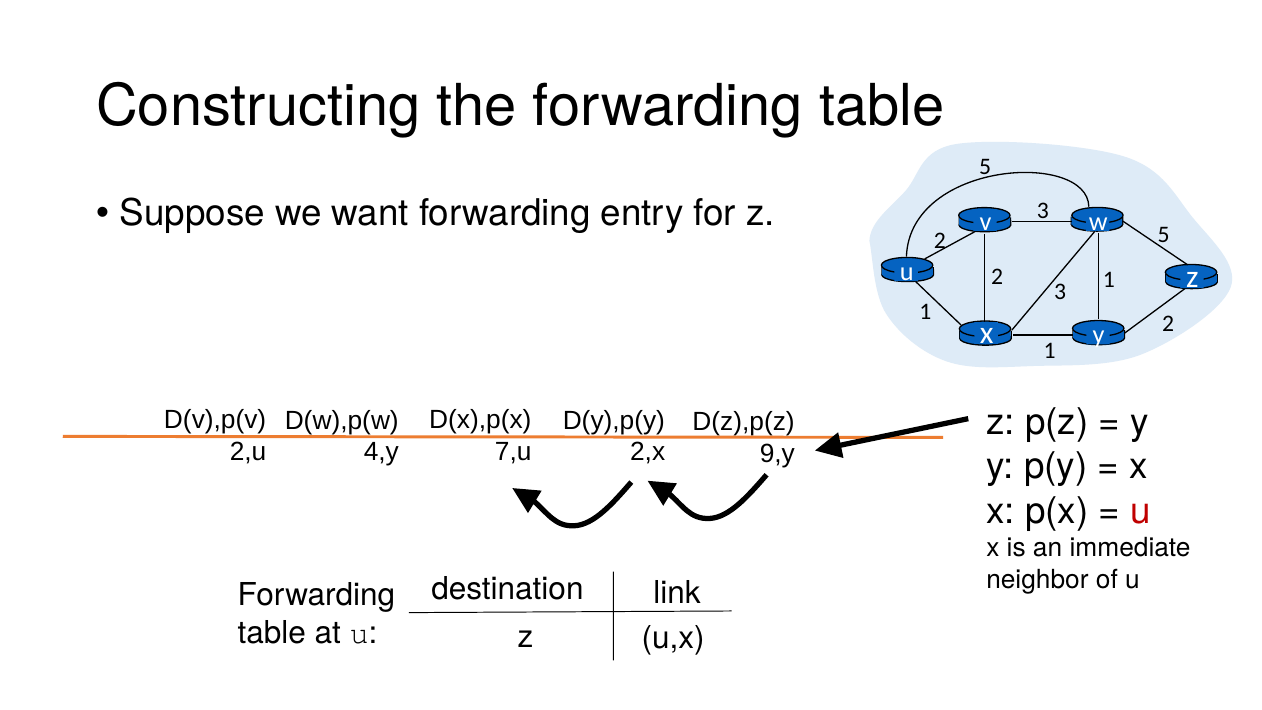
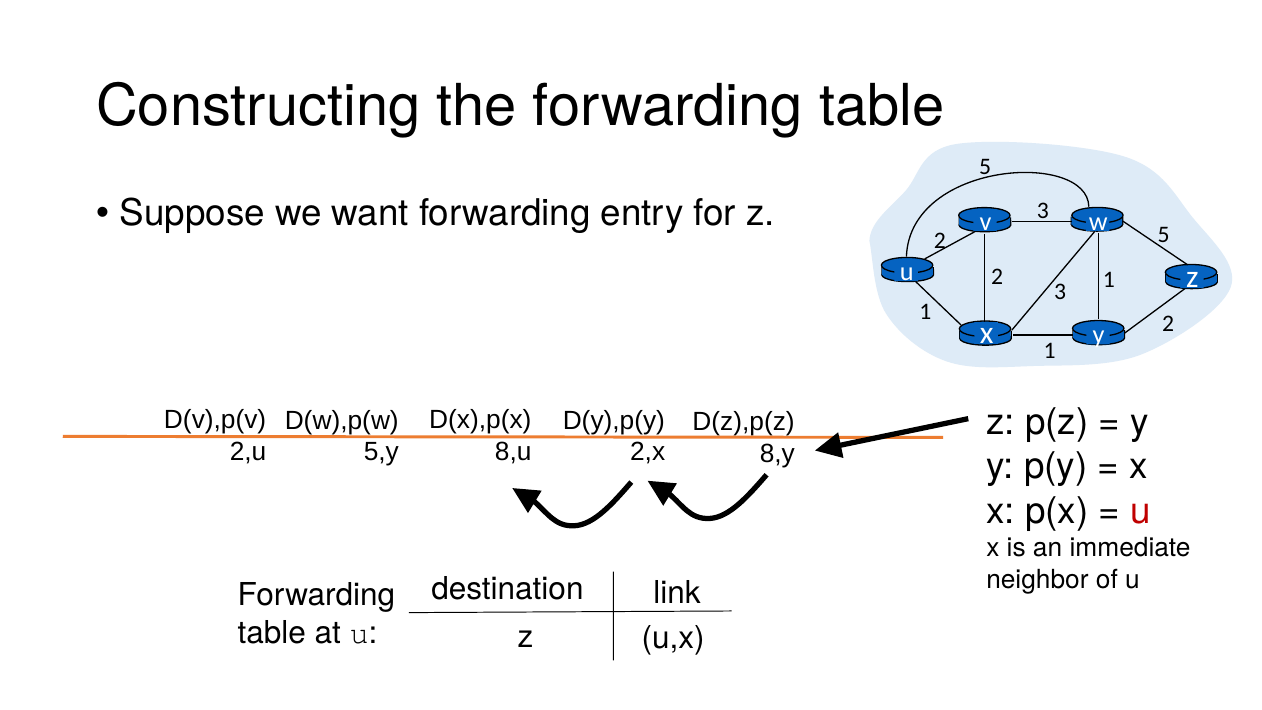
7,u: 7,u -> 8,u
4,y: 4,y -> 5,y
9,y: 9,y -> 8,y
